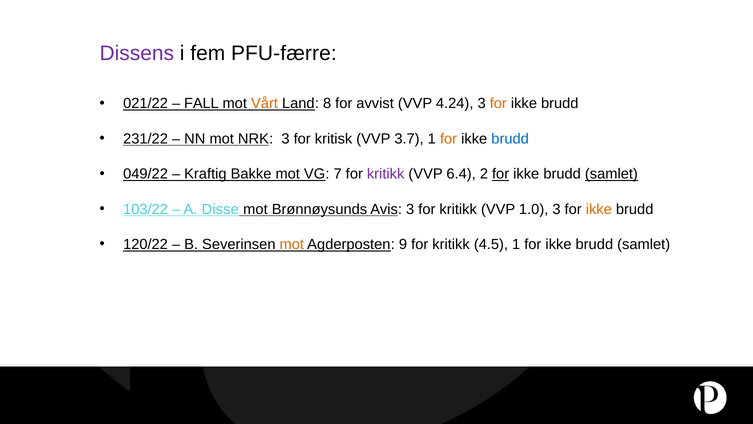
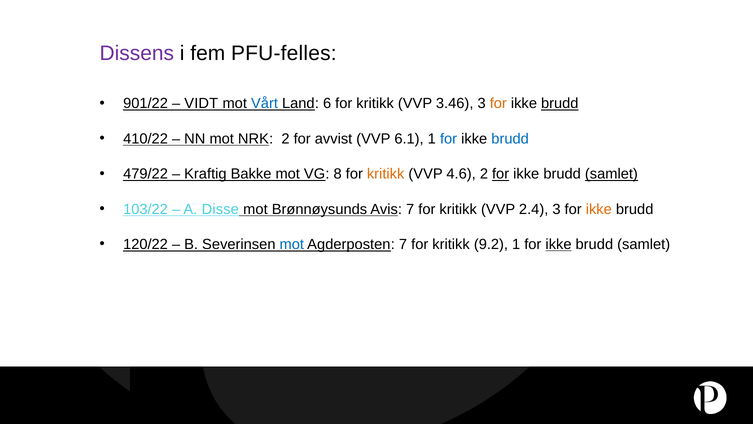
PFU-færre: PFU-færre -> PFU-felles
021/22: 021/22 -> 901/22
FALL: FALL -> VIDT
Vårt colour: orange -> blue
8: 8 -> 6
avvist at (375, 104): avvist -> kritikk
4.24: 4.24 -> 3.46
brudd at (560, 104) underline: none -> present
231/22: 231/22 -> 410/22
NRK 3: 3 -> 2
kritisk: kritisk -> avvist
3.7: 3.7 -> 6.1
for at (449, 139) colour: orange -> blue
049/22: 049/22 -> 479/22
7: 7 -> 8
kritikk at (386, 174) colour: purple -> orange
6.4: 6.4 -> 4.6
Avis 3: 3 -> 7
1.0: 1.0 -> 2.4
mot at (292, 244) colour: orange -> blue
Agderposten 9: 9 -> 7
4.5: 4.5 -> 9.2
ikke at (559, 244) underline: none -> present
